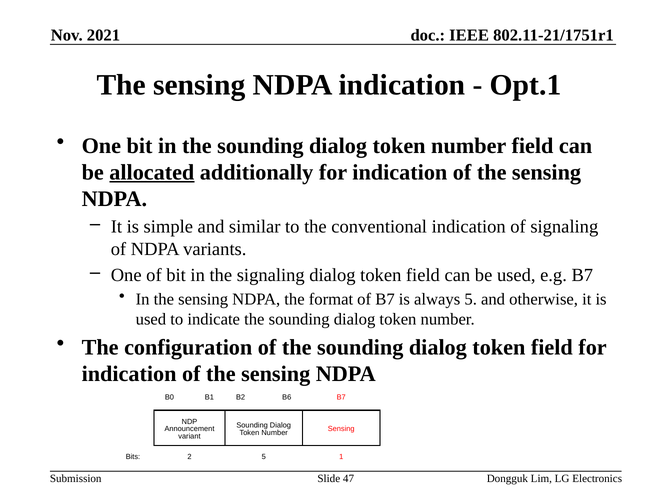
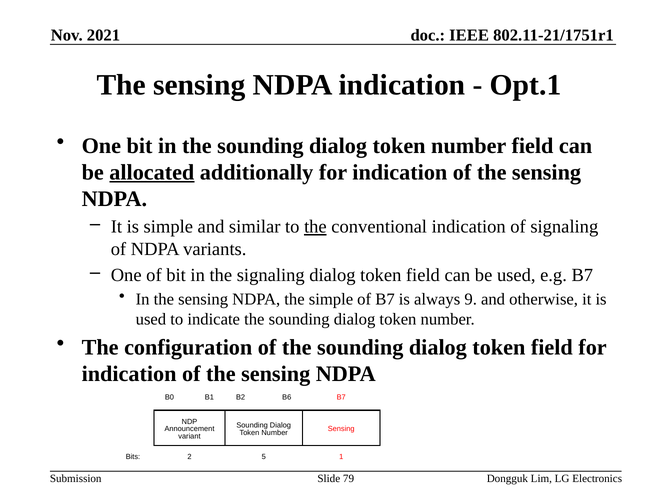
the at (315, 227) underline: none -> present
the format: format -> simple
always 5: 5 -> 9
47: 47 -> 79
